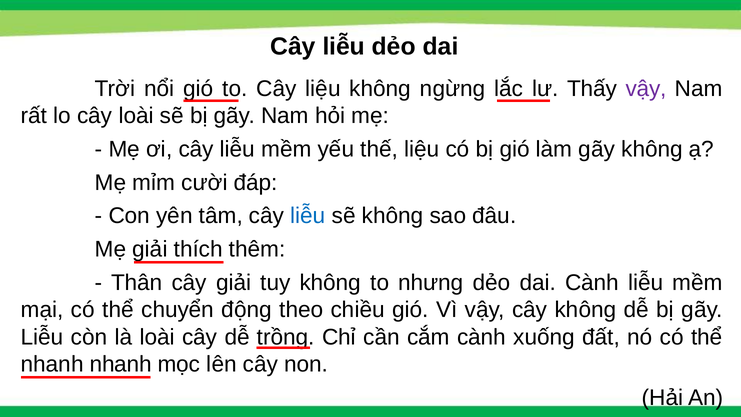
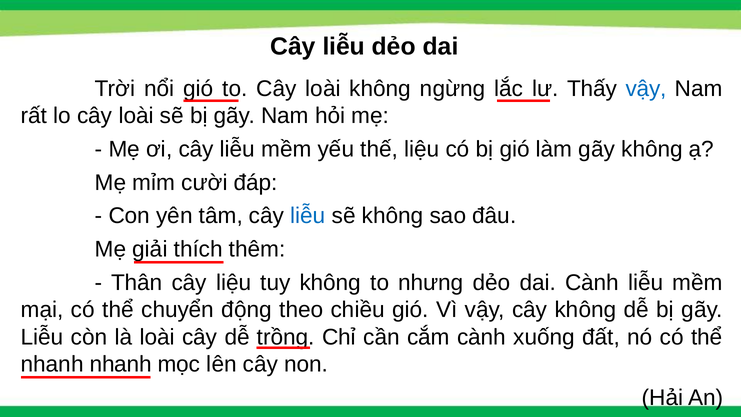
to Cây liệu: liệu -> loài
vậy at (646, 89) colour: purple -> blue
cây giải: giải -> liệu
